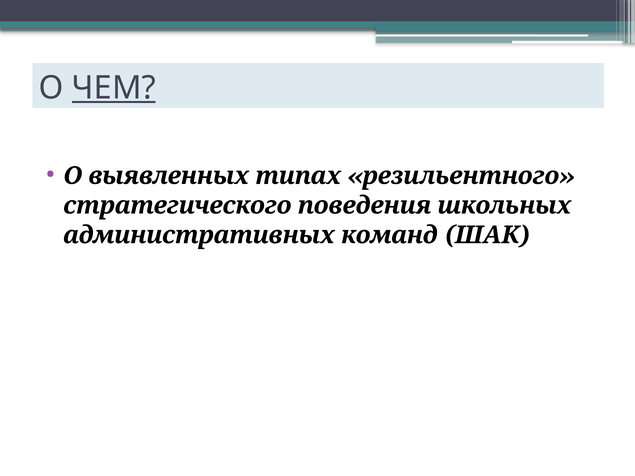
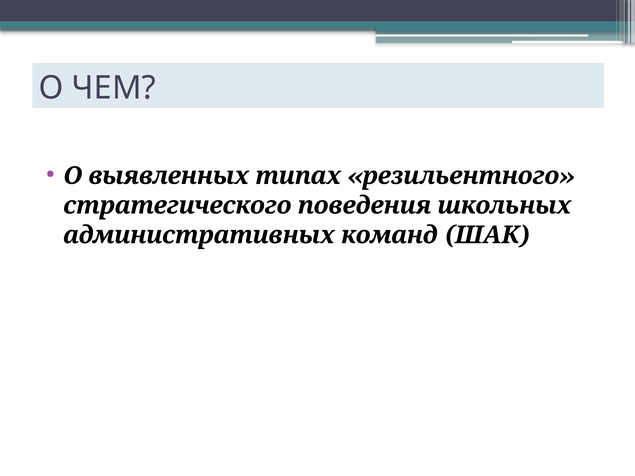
ЧЕМ underline: present -> none
